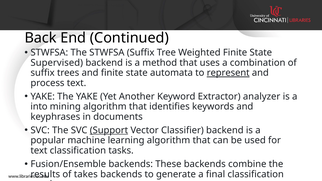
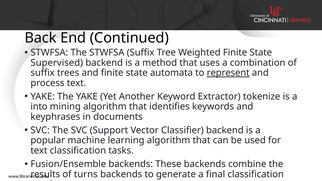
analyzer: analyzer -> tokenize
Support underline: present -> none
takes: takes -> turns
